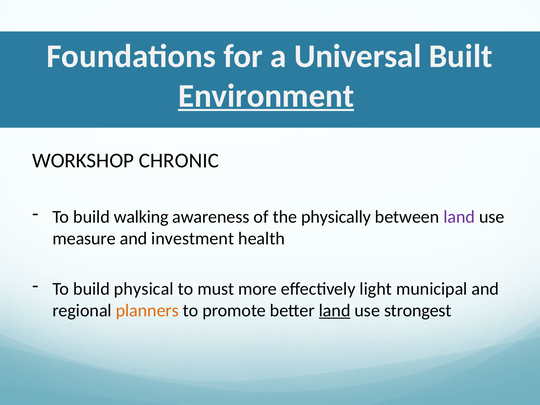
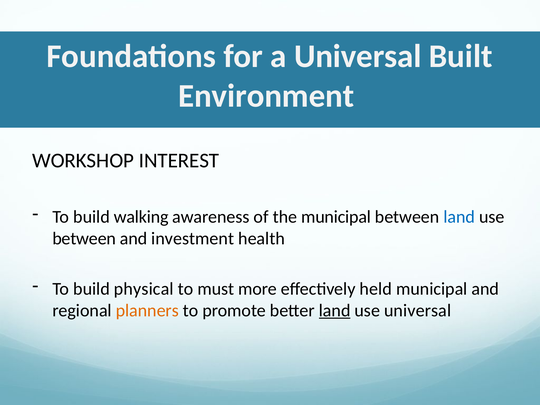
Environment underline: present -> none
CHRONIC: CHRONIC -> INTEREST
the physically: physically -> municipal
land at (459, 217) colour: purple -> blue
measure at (84, 239): measure -> between
light: light -> held
use strongest: strongest -> universal
